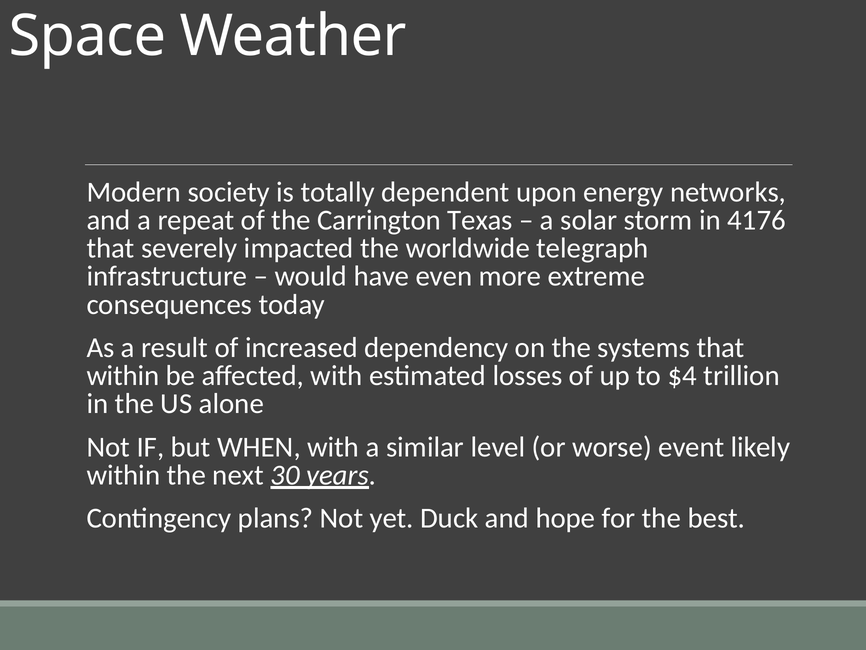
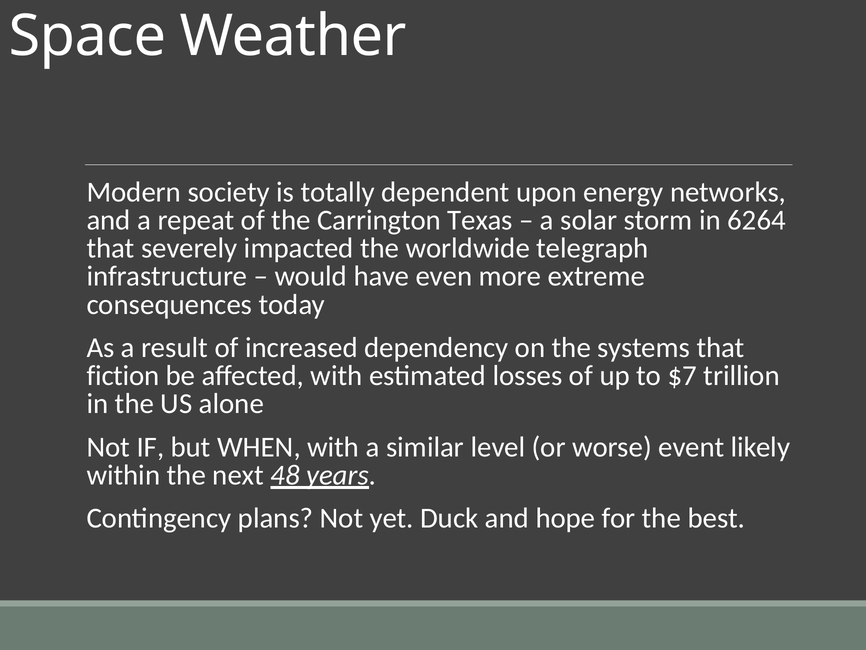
4176: 4176 -> 6264
within at (123, 376): within -> fiction
$4: $4 -> $7
30: 30 -> 48
